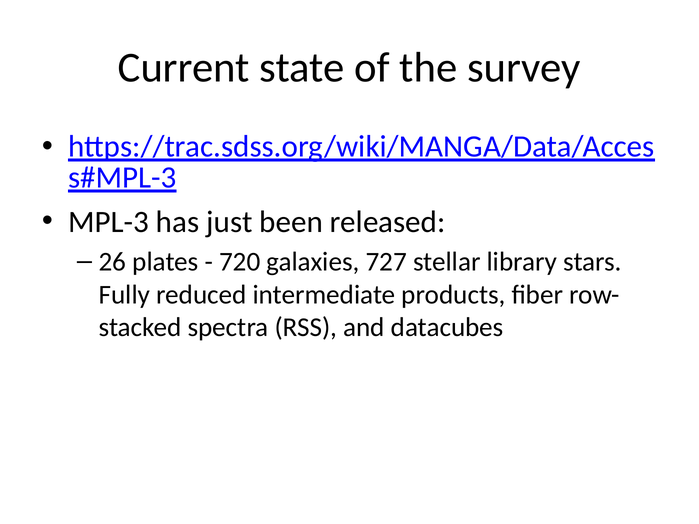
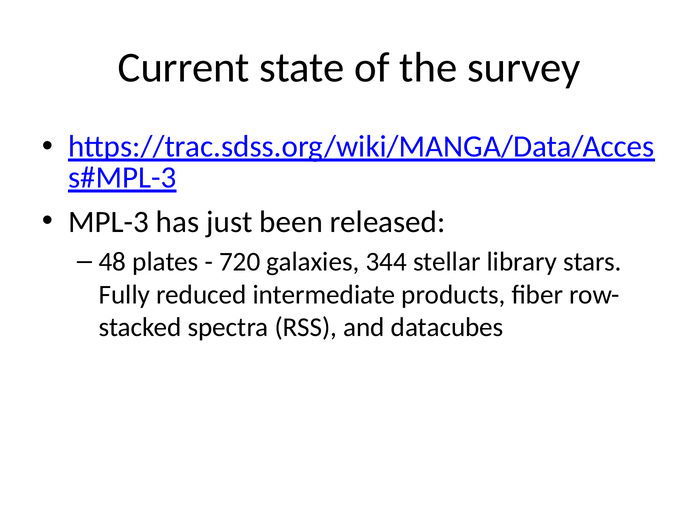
26: 26 -> 48
727: 727 -> 344
